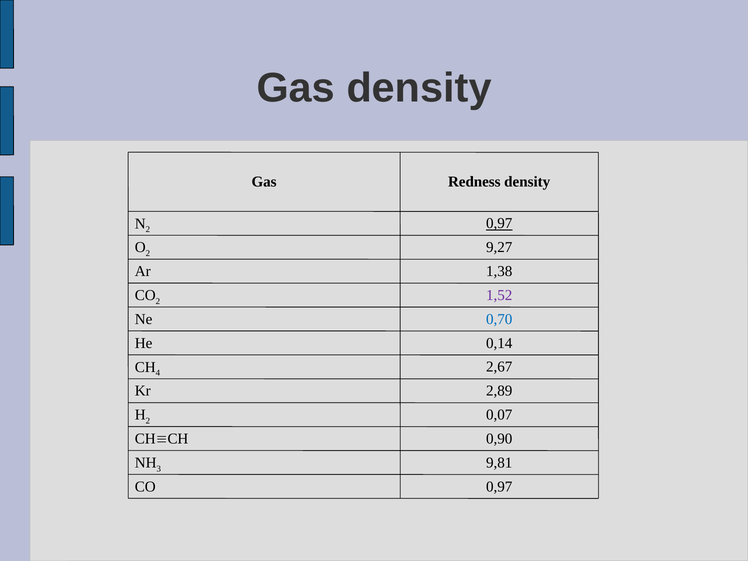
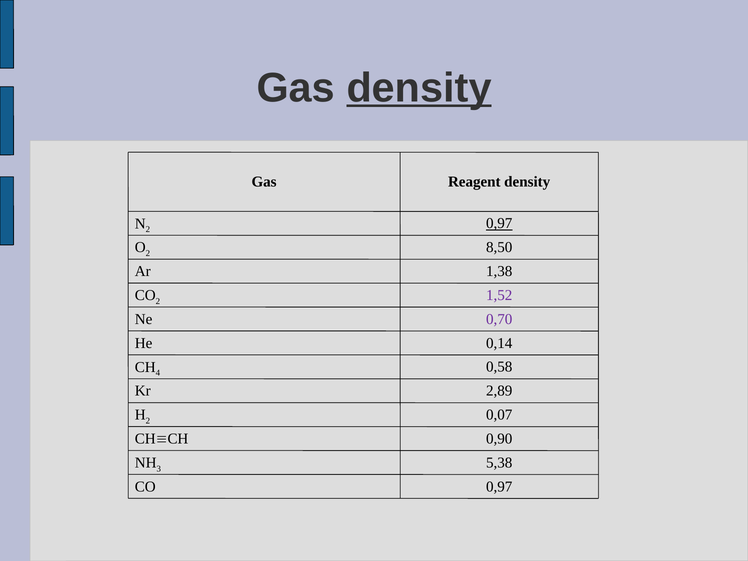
density at (419, 88) underline: none -> present
Redness: Redness -> Reagent
9,27: 9,27 -> 8,50
0,70 colour: blue -> purple
2,67: 2,67 -> 0,58
9,81: 9,81 -> 5,38
